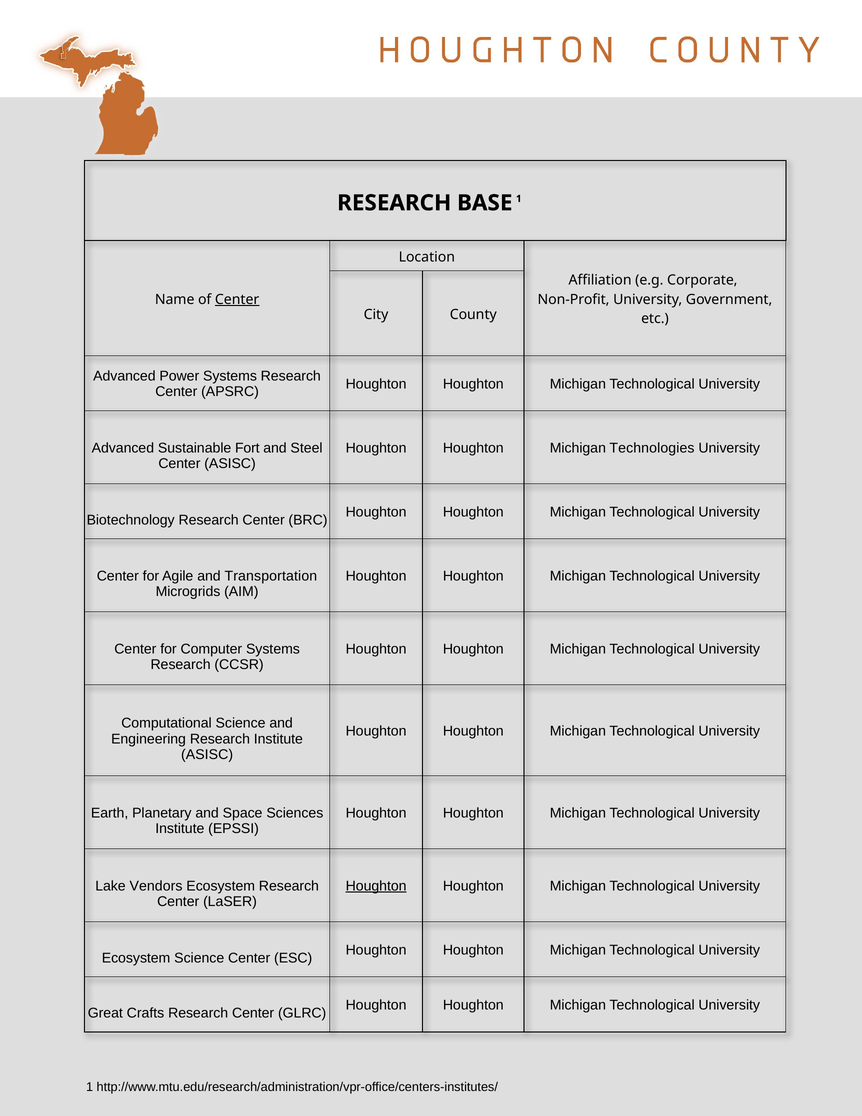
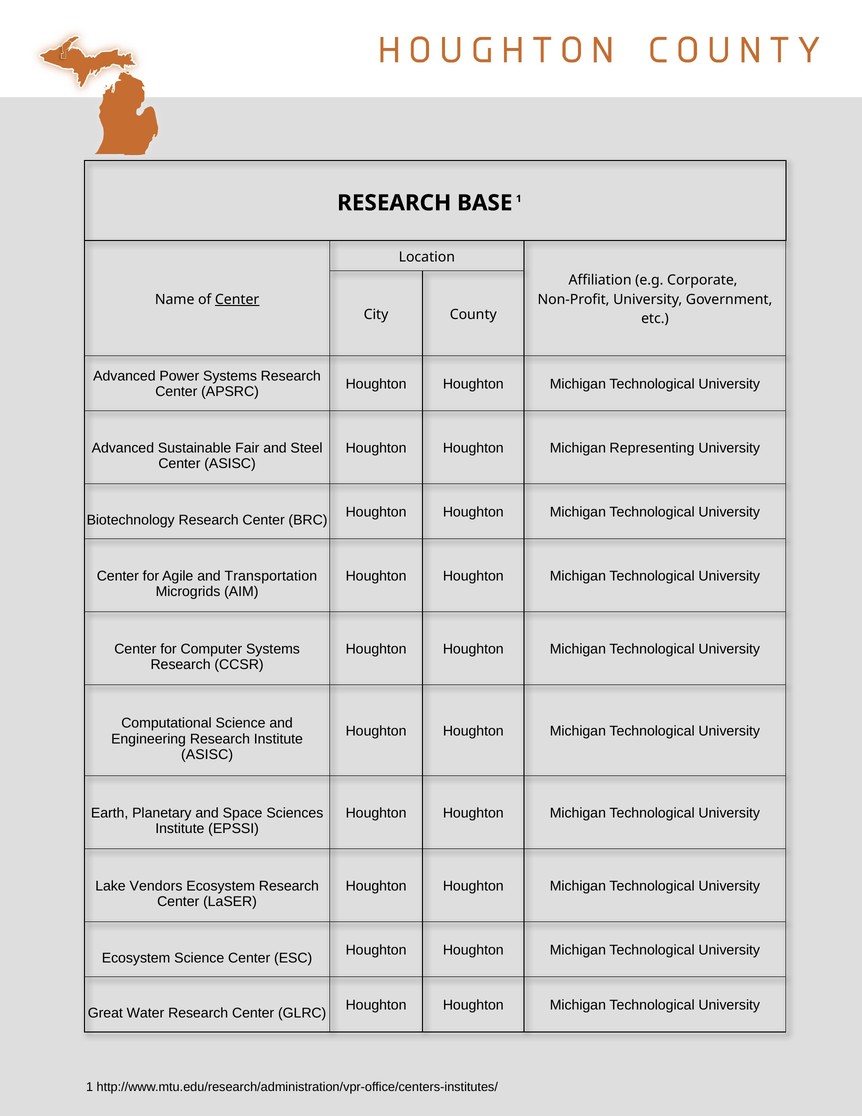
Fort: Fort -> Fair
Technologies: Technologies -> Representing
Houghton at (376, 886) underline: present -> none
Crafts: Crafts -> Water
